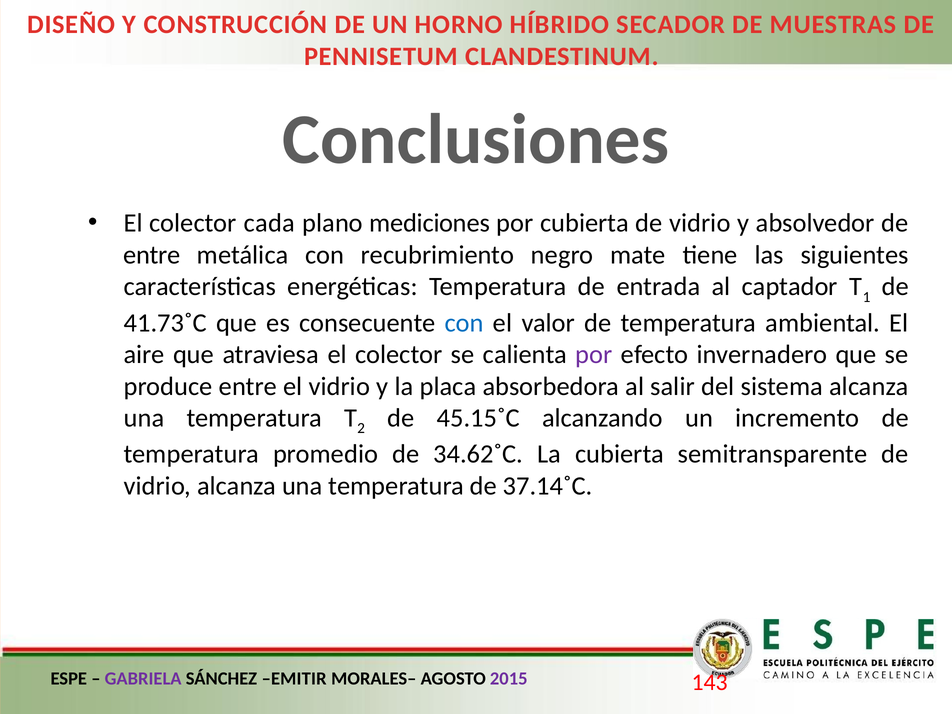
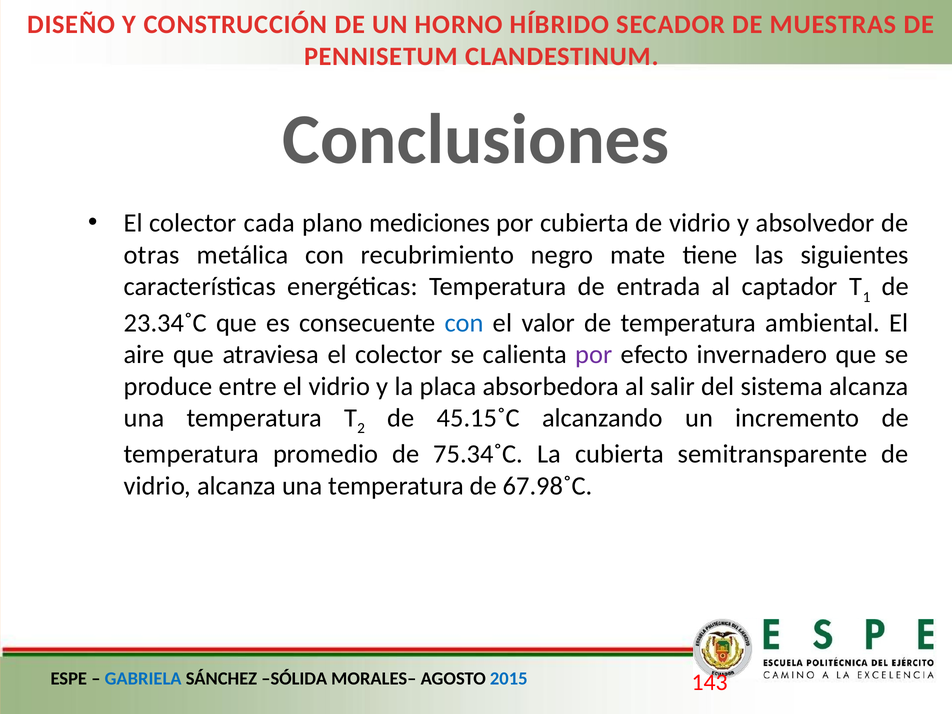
entre at (152, 255): entre -> otras
41.73˚C: 41.73˚C -> 23.34˚C
34.62˚C: 34.62˚C -> 75.34˚C
37.14˚C: 37.14˚C -> 67.98˚C
GABRIELA colour: purple -> blue
EMITIR: EMITIR -> SÓLIDA
2015 colour: purple -> blue
